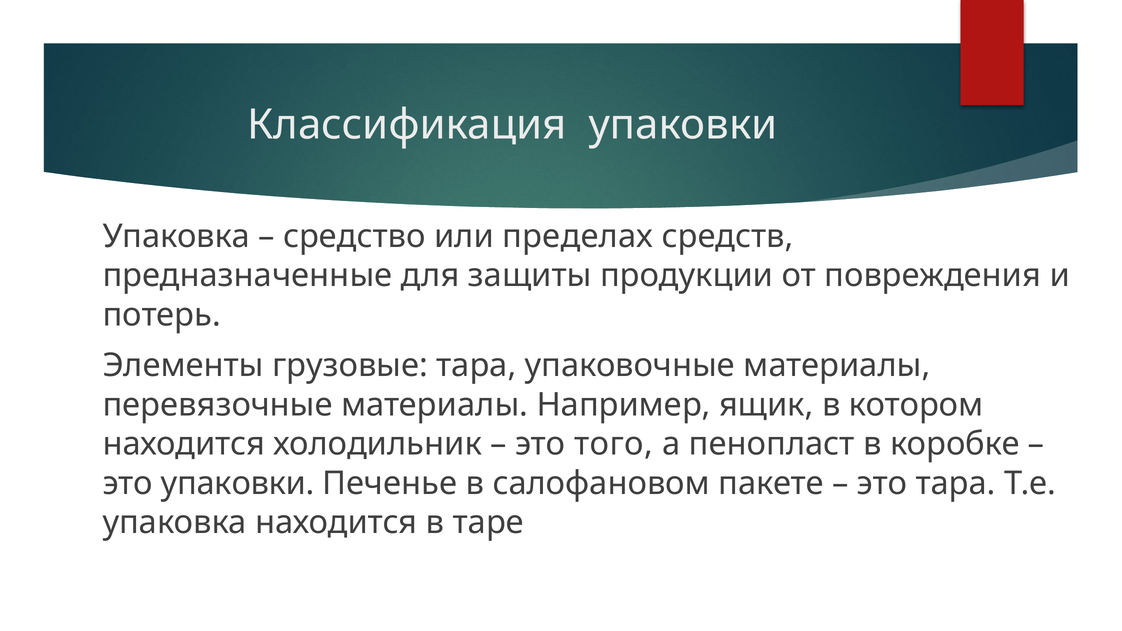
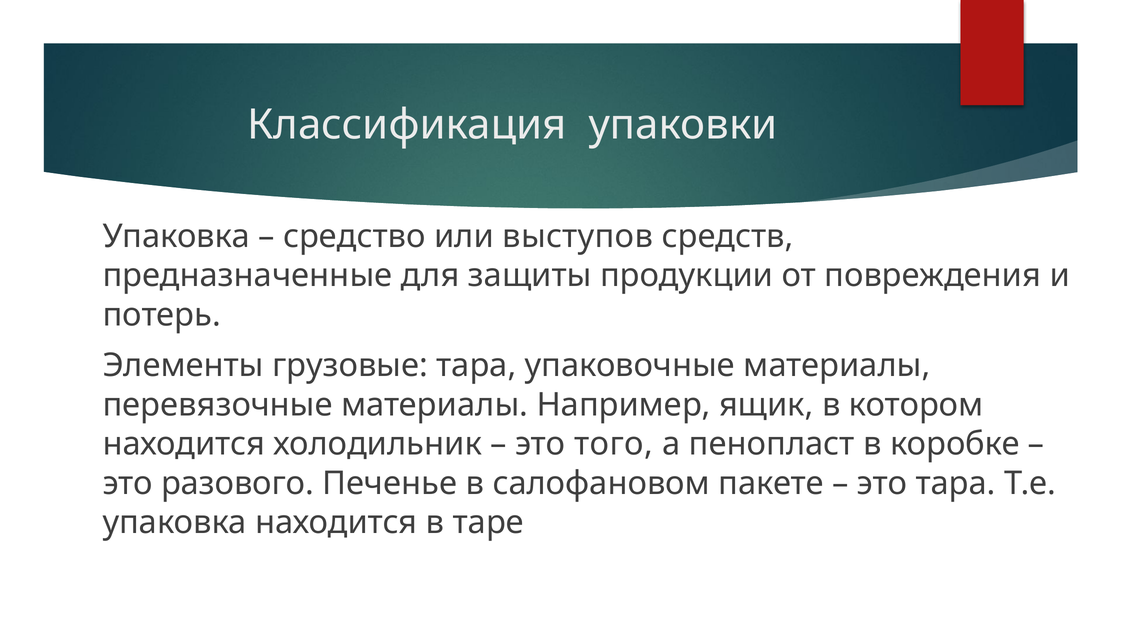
пределах: пределах -> выступов
это упаковки: упаковки -> разового
